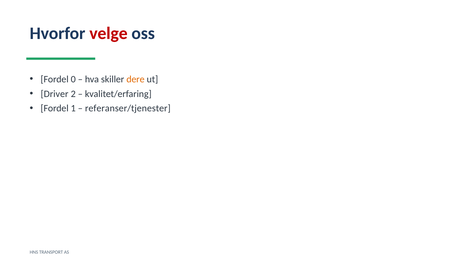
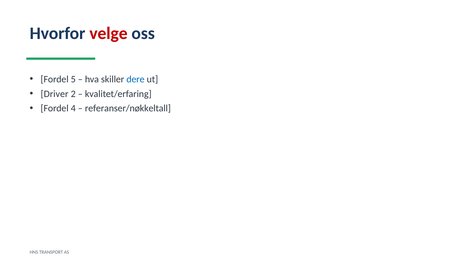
0: 0 -> 5
dere colour: orange -> blue
1: 1 -> 4
referanser/tjenester: referanser/tjenester -> referanser/nøkkeltall
